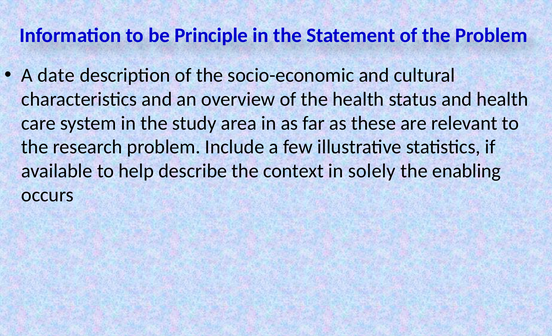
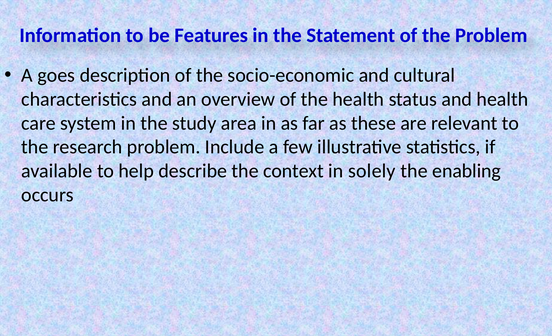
Principle: Principle -> Features
date: date -> goes
